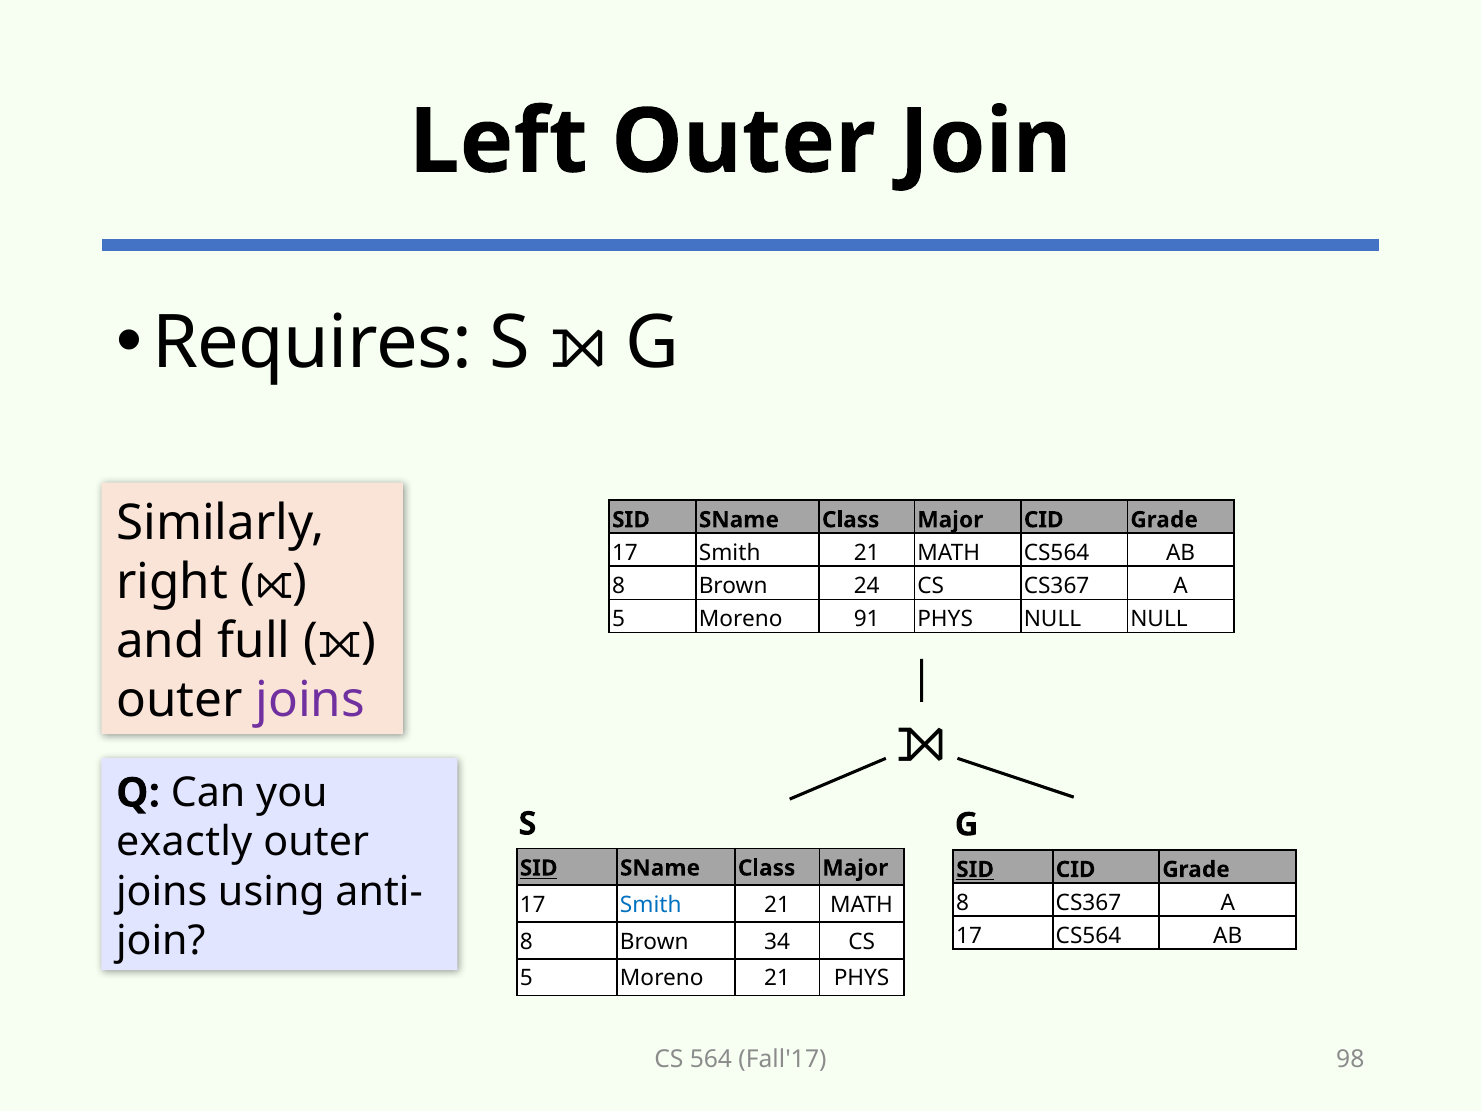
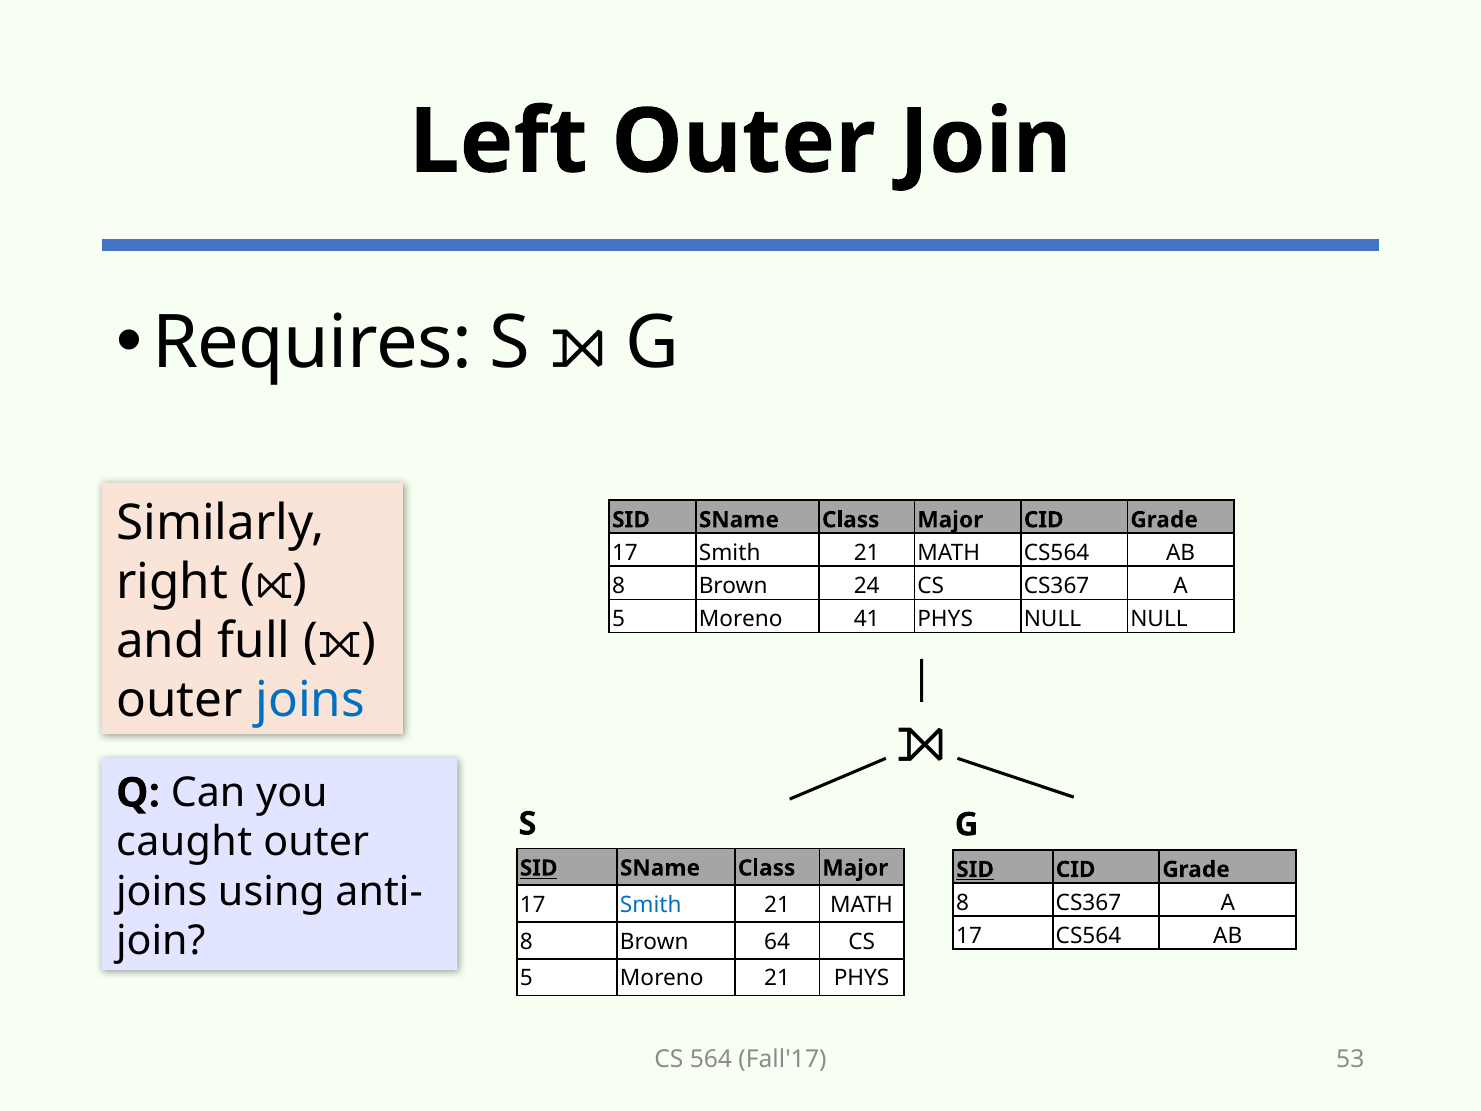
91: 91 -> 41
joins at (310, 701) colour: purple -> blue
exactly: exactly -> caught
34: 34 -> 64
98: 98 -> 53
